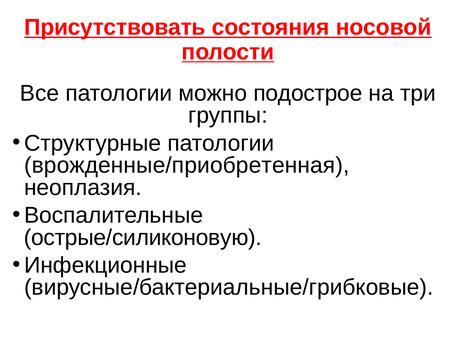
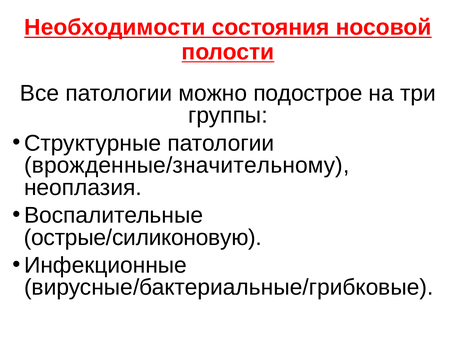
Присутствовать: Присутствовать -> Необходимости
врожденные/приобретенная: врожденные/приобретенная -> врожденные/значительному
